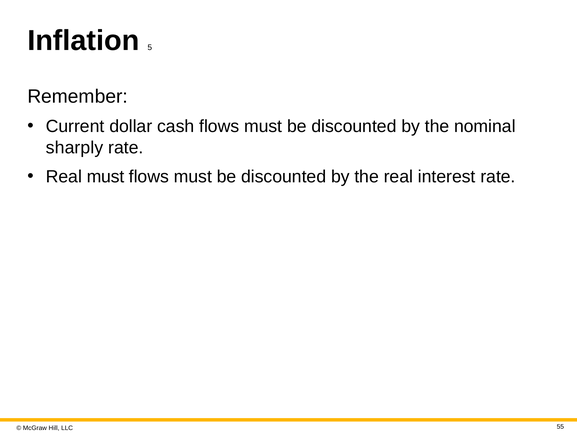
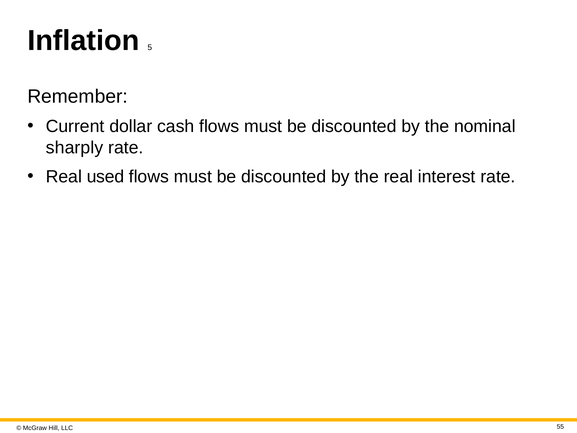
Real must: must -> used
